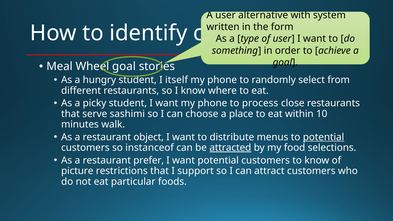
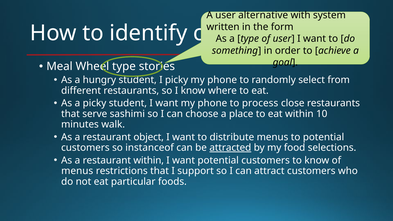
goal at (124, 66): goal -> type
I itself: itself -> picky
potential at (324, 137) underline: present -> none
restaurant prefer: prefer -> within
picture at (77, 171): picture -> menus
